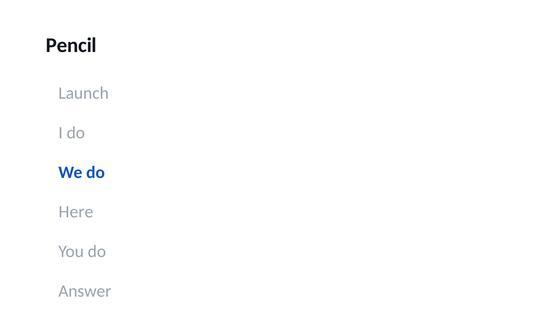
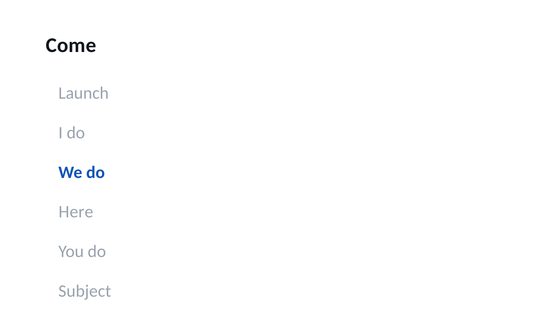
Pencil: Pencil -> Come
Answer: Answer -> Subject
